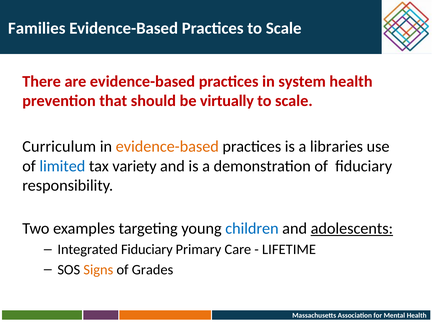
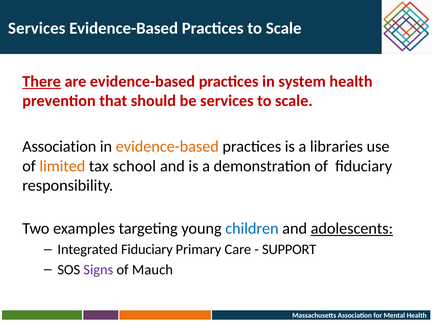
Families at (37, 28): Families -> Services
There underline: none -> present
be virtually: virtually -> services
Curriculum at (59, 147): Curriculum -> Association
limited colour: blue -> orange
variety: variety -> school
LIFETIME: LIFETIME -> SUPPORT
Signs colour: orange -> purple
Grades: Grades -> Mauch
